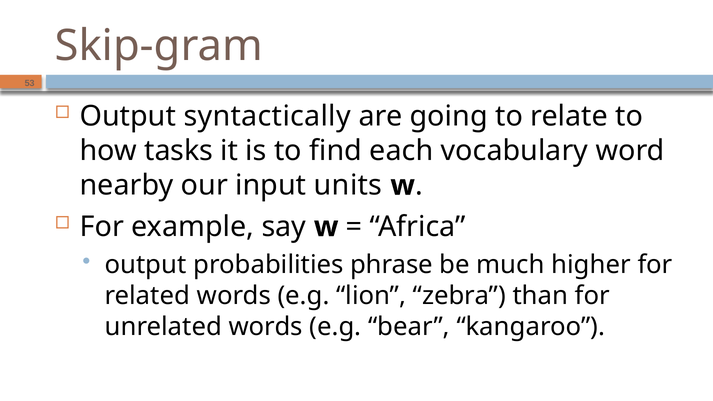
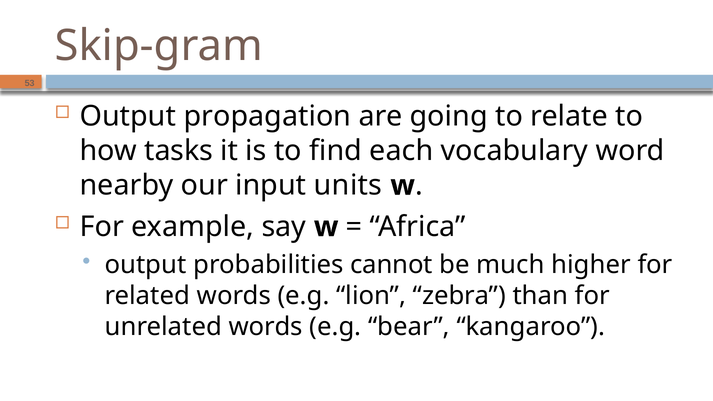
syntactically: syntactically -> propagation
phrase: phrase -> cannot
